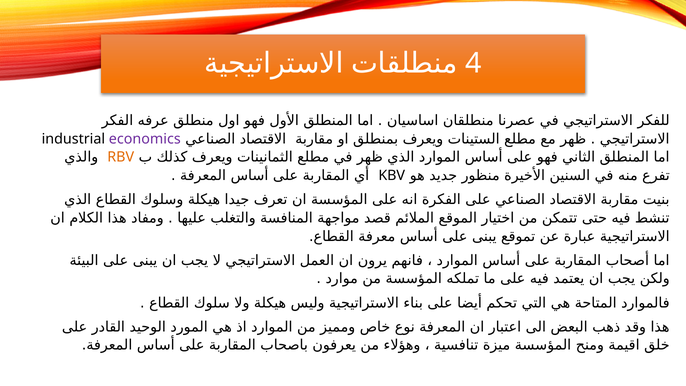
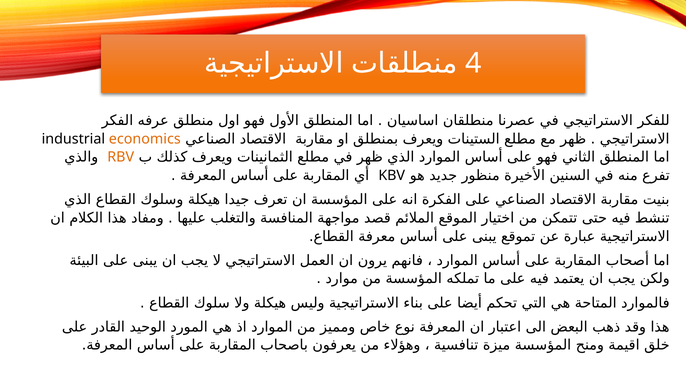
economics colour: purple -> orange
